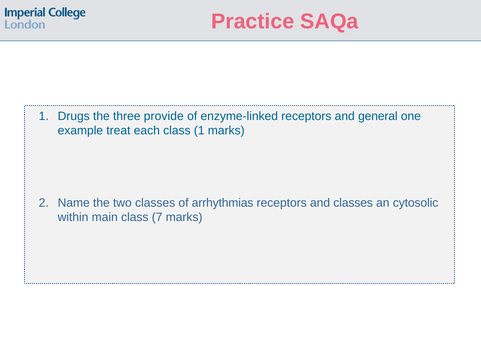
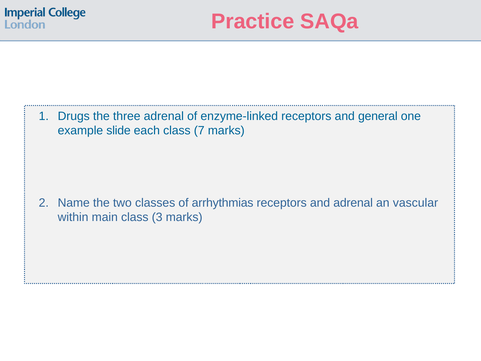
three provide: provide -> adrenal
treat: treat -> slide
class 1: 1 -> 7
and classes: classes -> adrenal
cytosolic: cytosolic -> vascular
7: 7 -> 3
